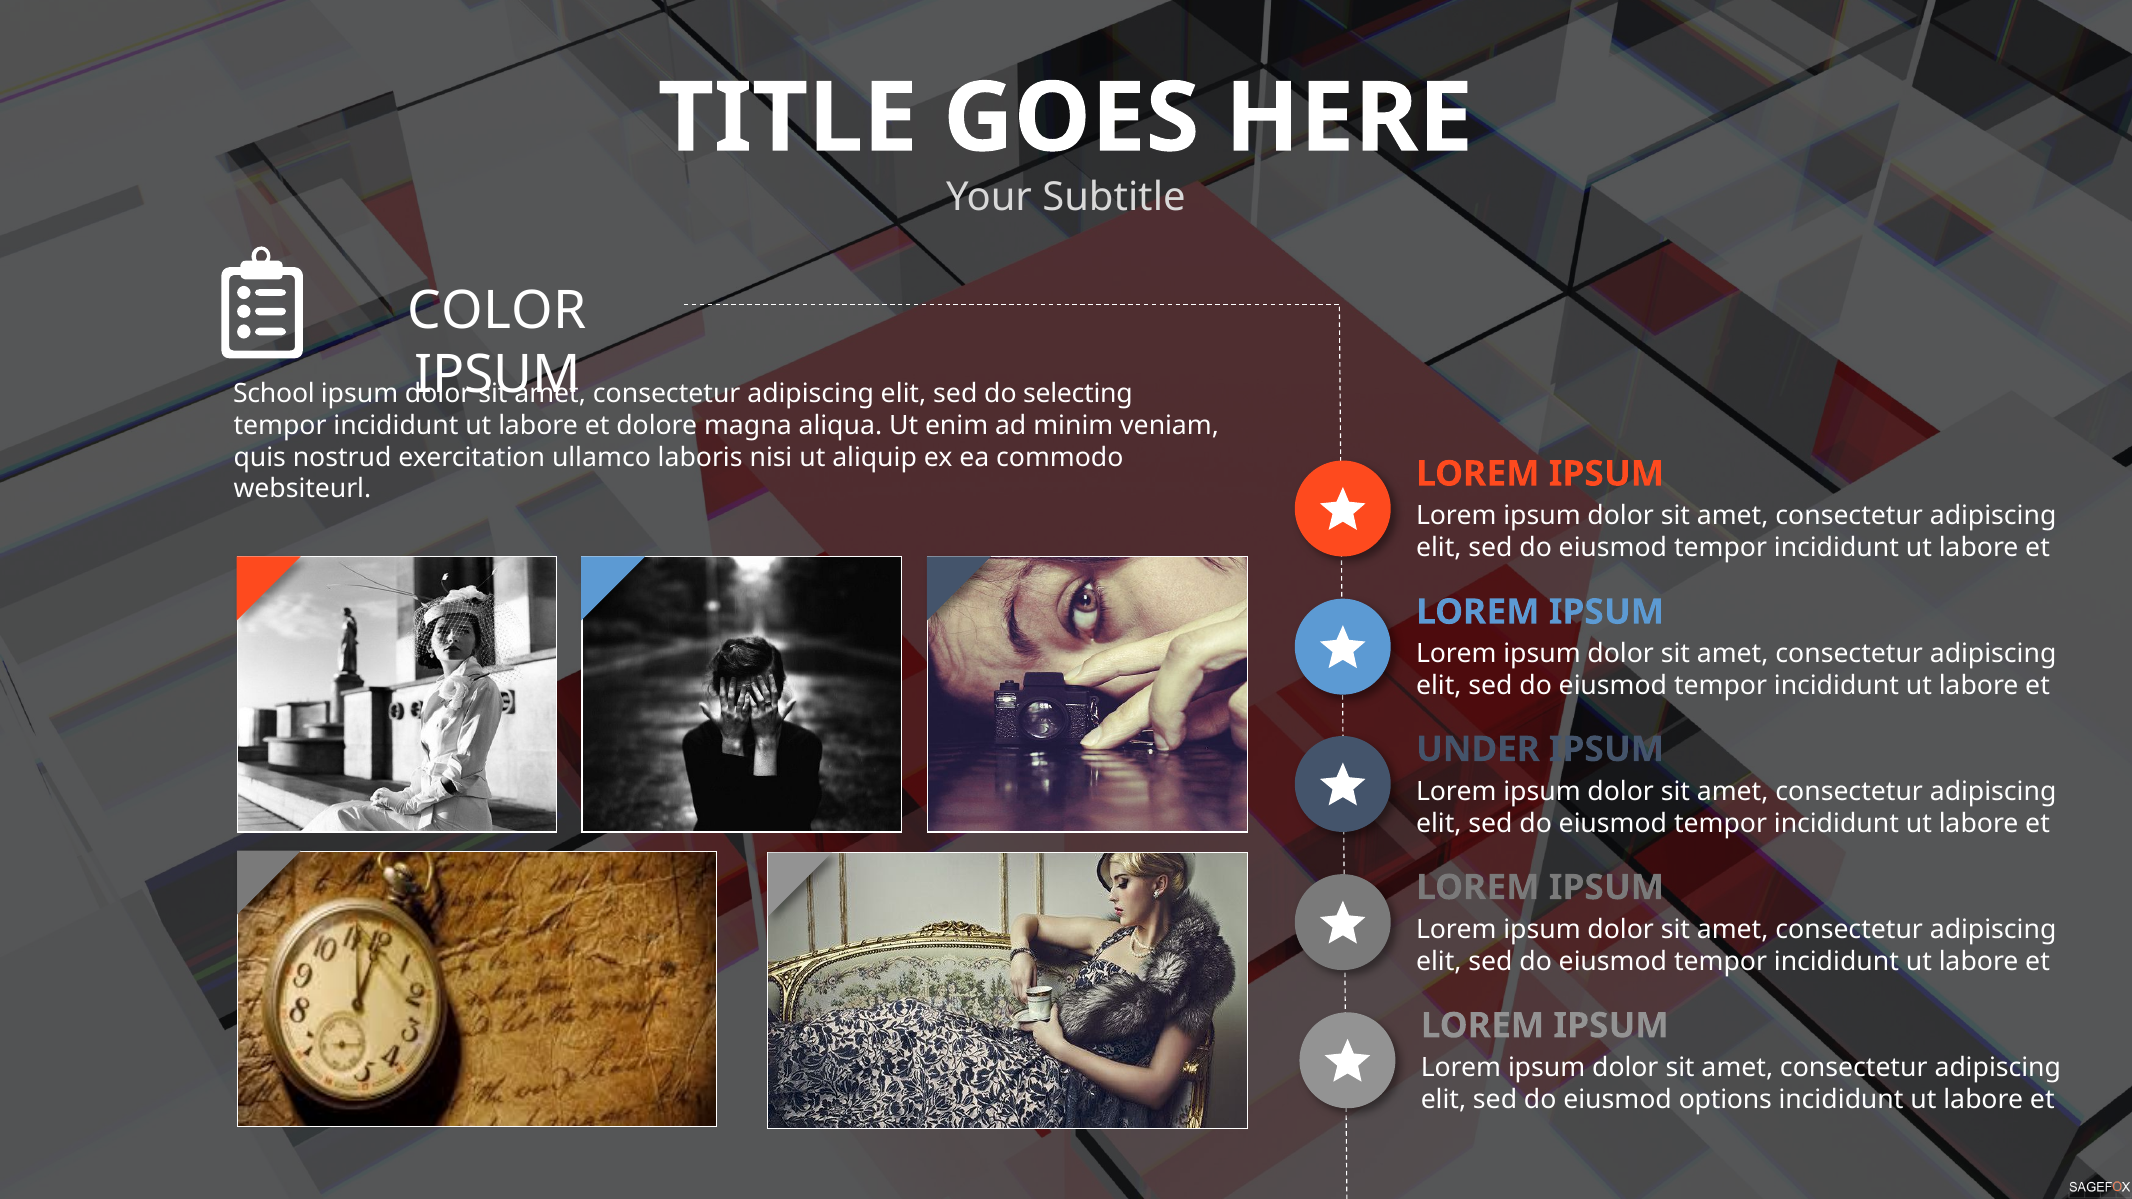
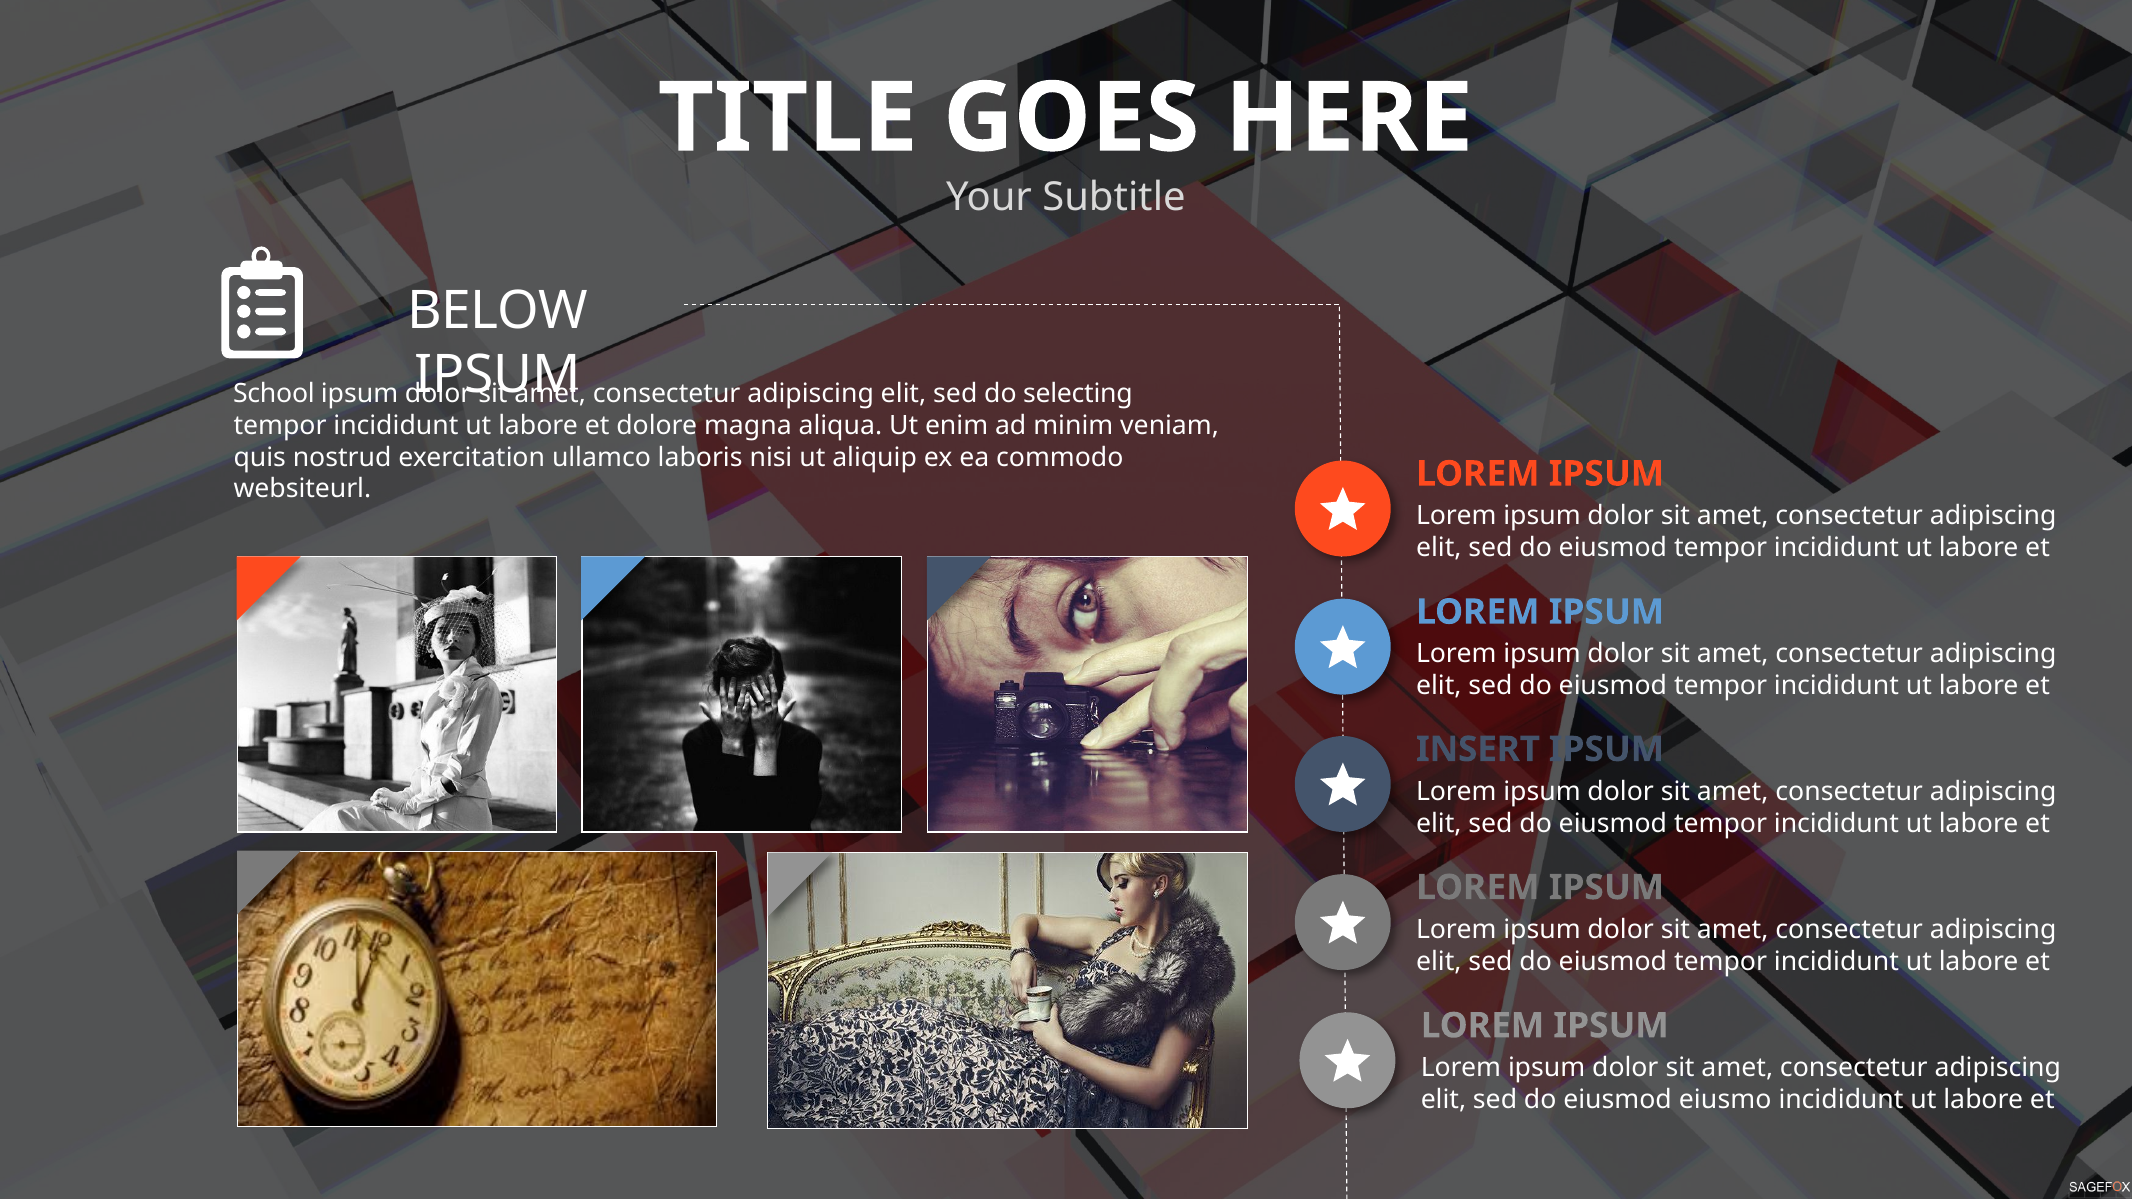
COLOR: COLOR -> BELOW
UNDER: UNDER -> INSERT
options: options -> eiusmo
